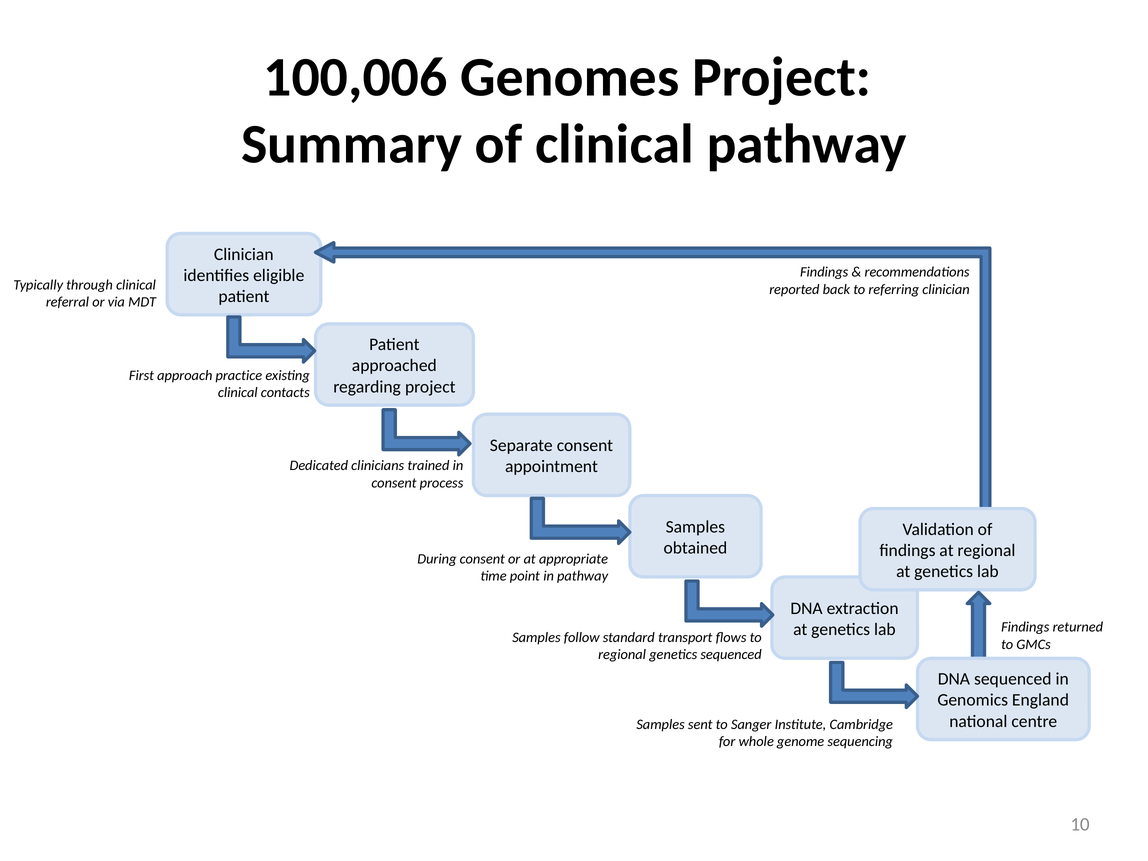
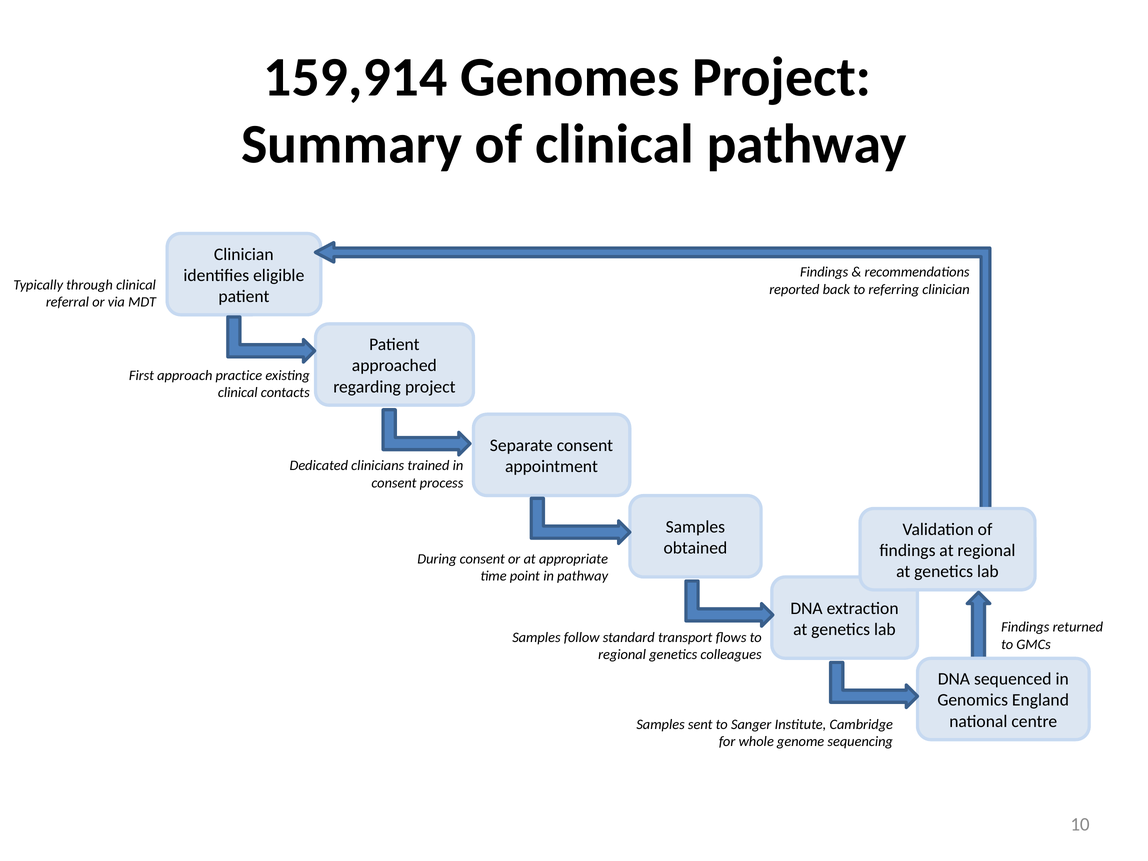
100,006: 100,006 -> 159,914
genetics sequenced: sequenced -> colleagues
